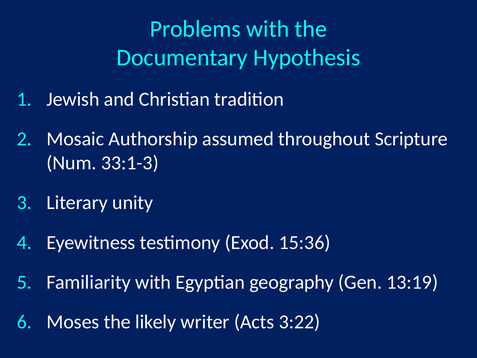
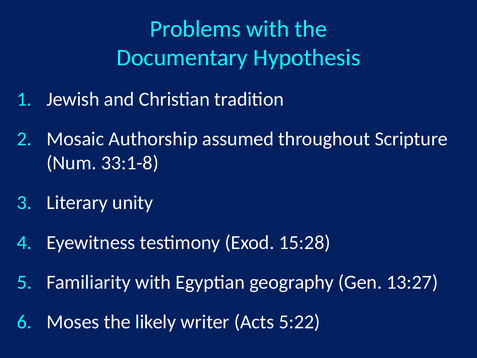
33:1-3: 33:1-3 -> 33:1-8
15:36: 15:36 -> 15:28
13:19: 13:19 -> 13:27
3:22: 3:22 -> 5:22
